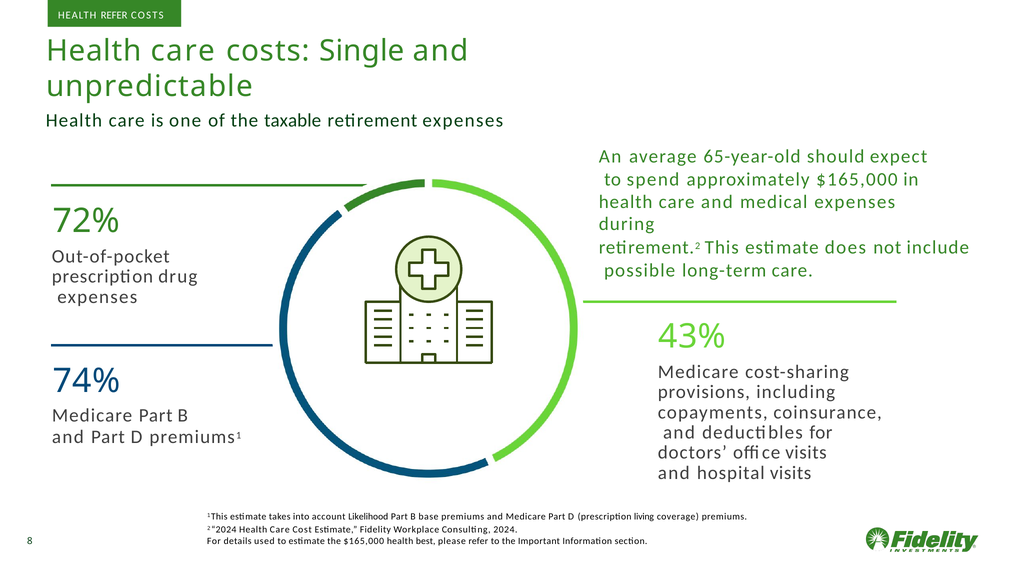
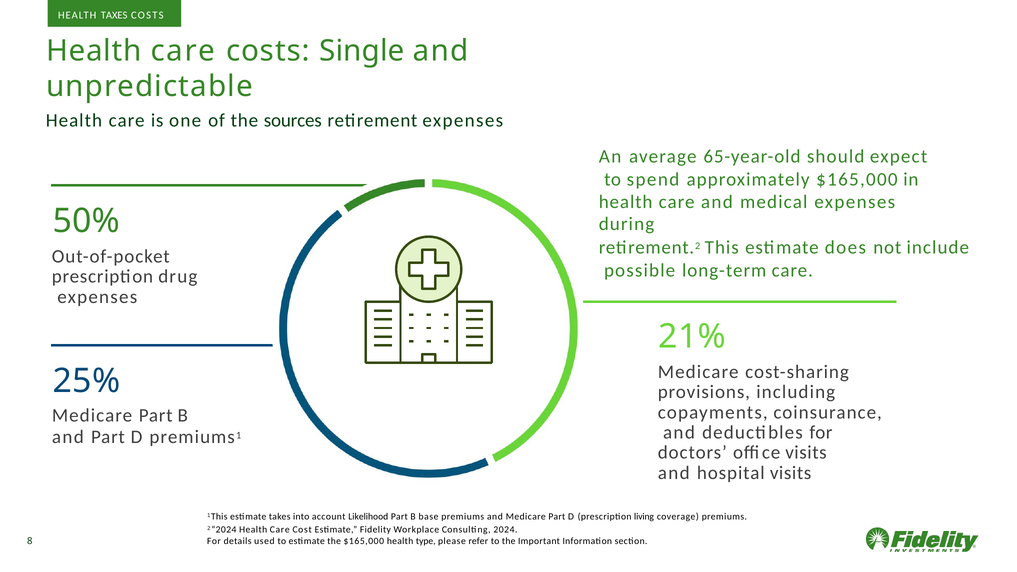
HEALTH REFER: REFER -> TAXES
taxable: taxable -> sources
72%: 72% -> 50%
43%: 43% -> 21%
74%: 74% -> 25%
best: best -> type
